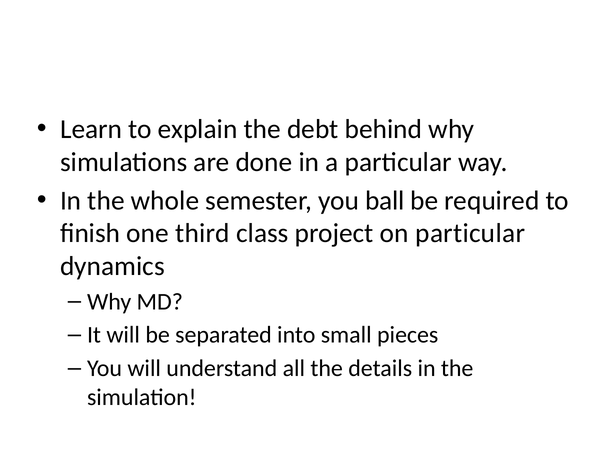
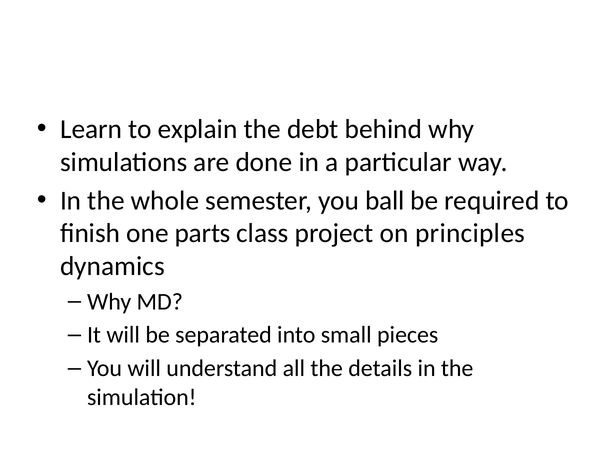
third: third -> parts
on particular: particular -> principles
